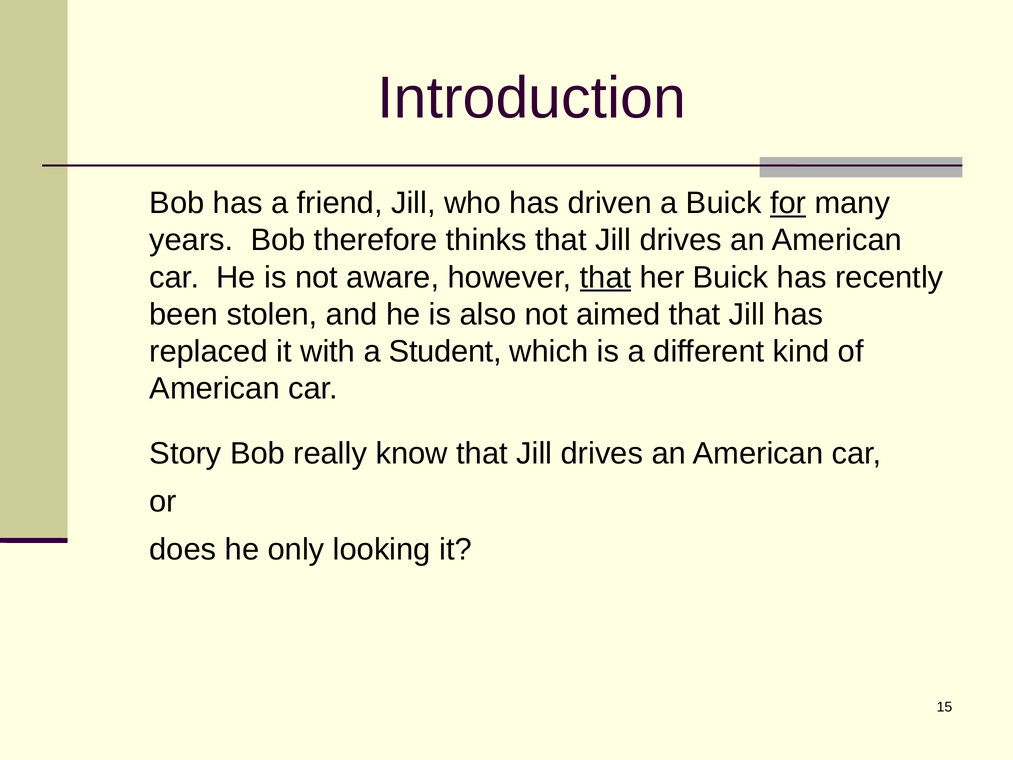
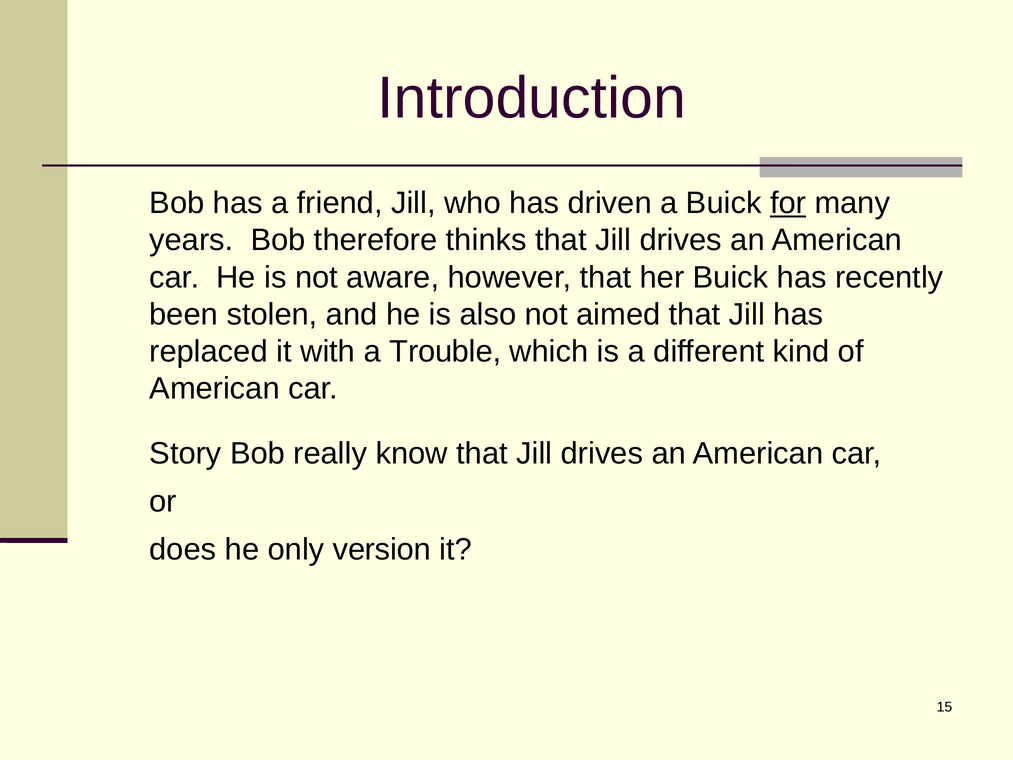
that at (606, 277) underline: present -> none
Student: Student -> Trouble
looking: looking -> version
